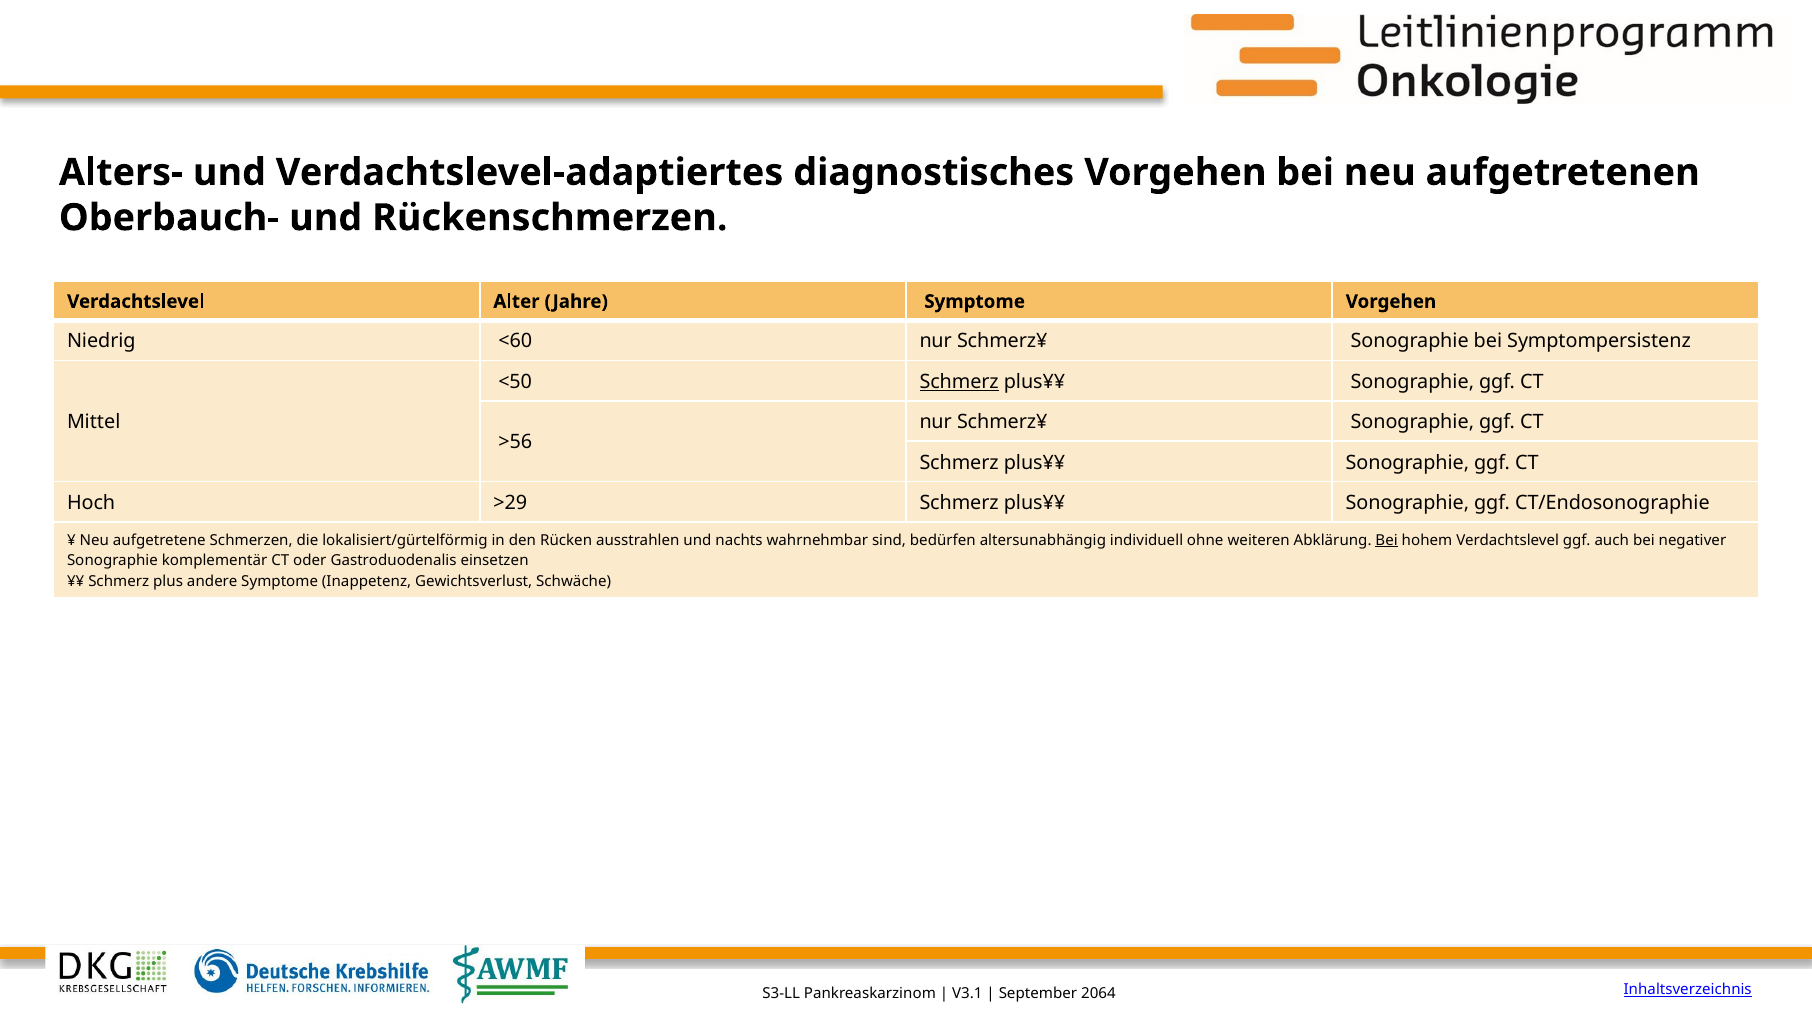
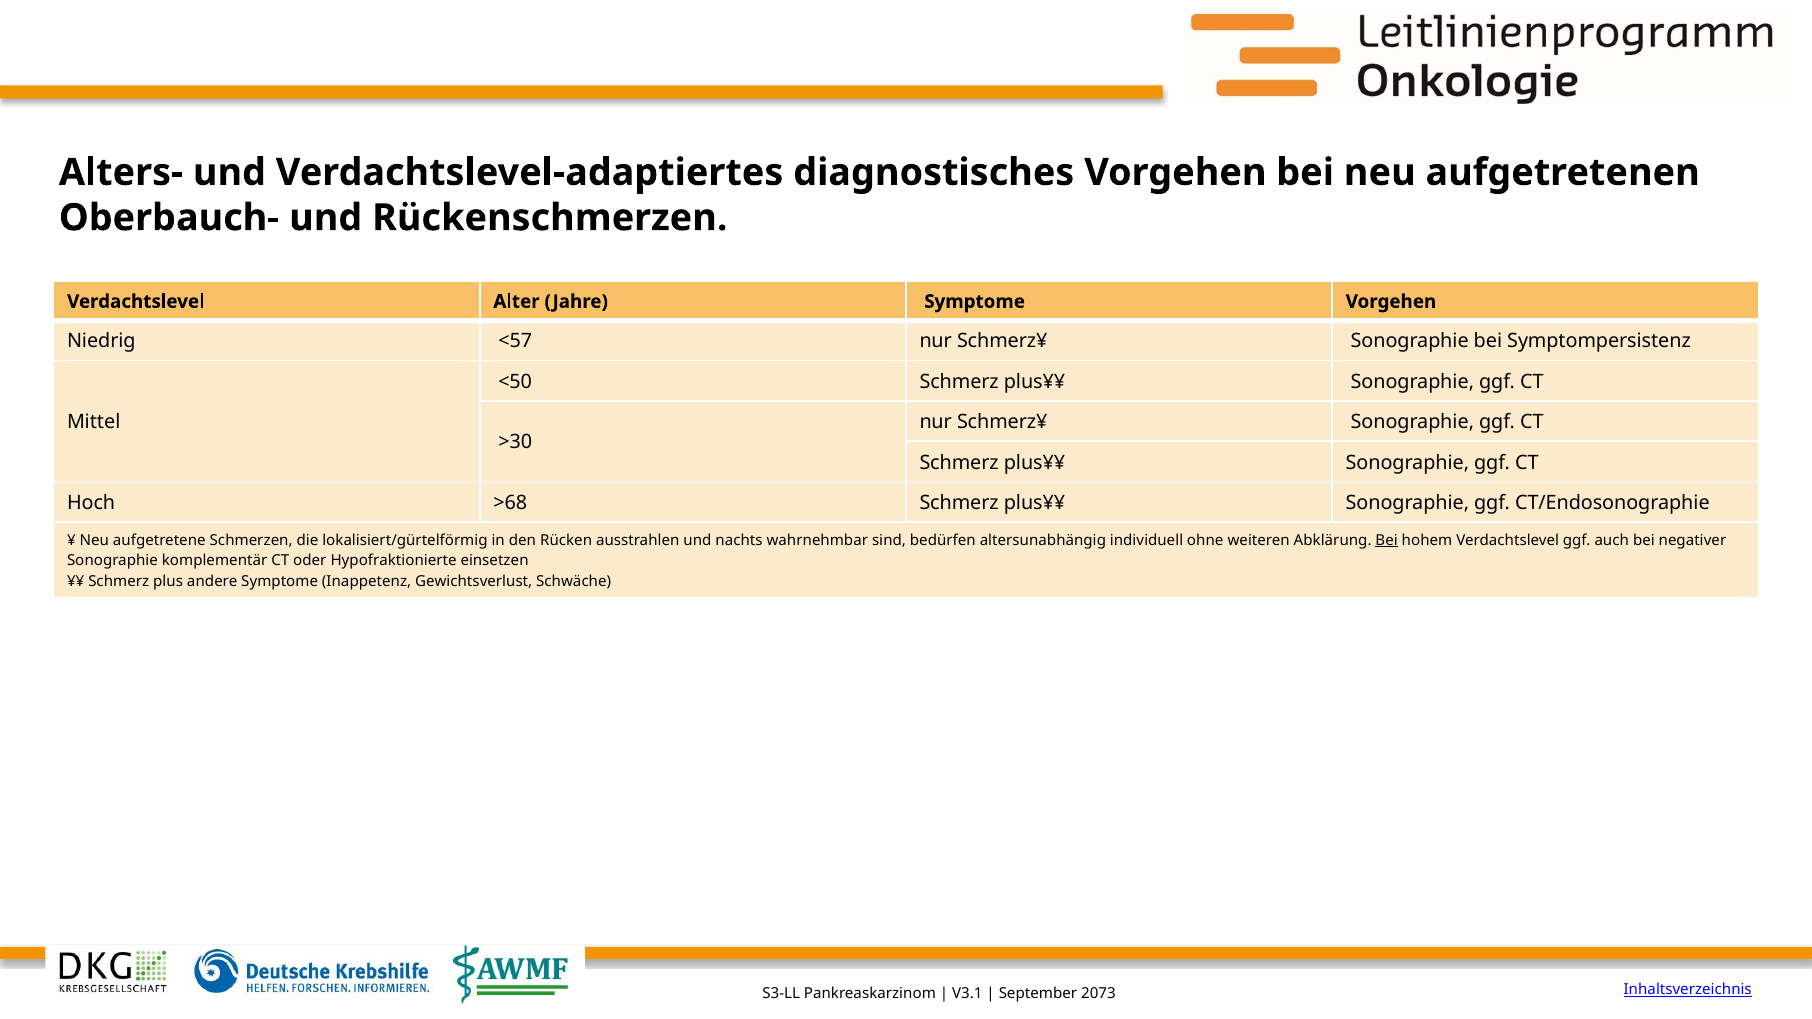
<60: <60 -> <57
Schmerz at (959, 382) underline: present -> none
>56: >56 -> >30
>29: >29 -> >68
Gastroduodenalis: Gastroduodenalis -> Hypofraktionierte
2064: 2064 -> 2073
